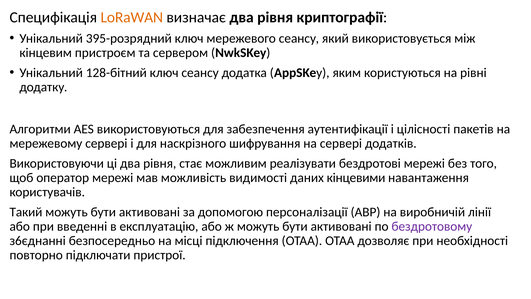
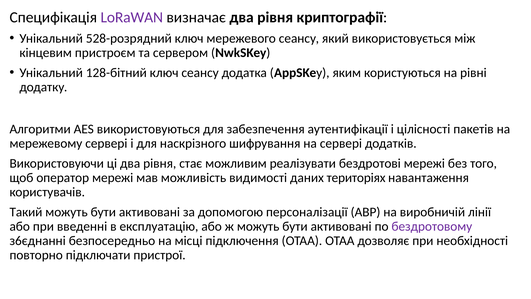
LoRaWAN colour: orange -> purple
395-розрядний: 395-розрядний -> 528-розрядний
кінцевими: кінцевими -> територіях
